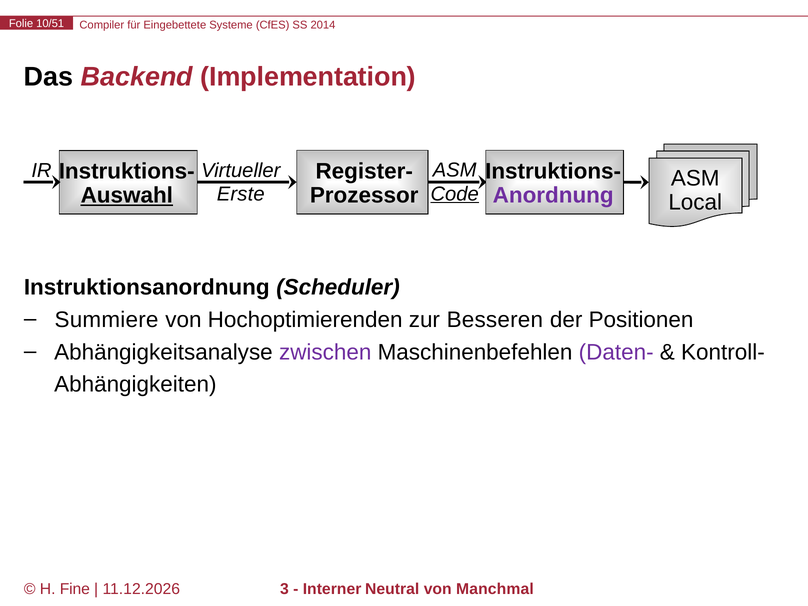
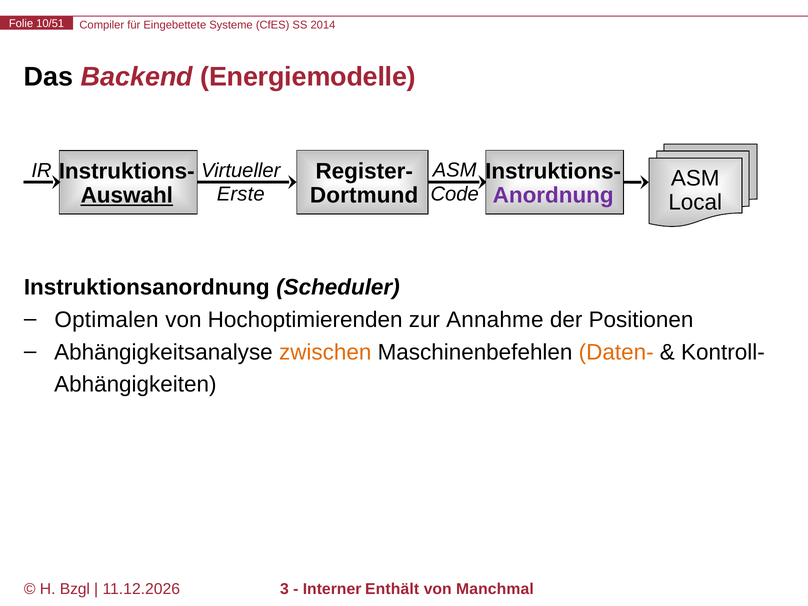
Implementation: Implementation -> Energiemodelle
Code underline: present -> none
Prozessor: Prozessor -> Dortmund
Summiere: Summiere -> Optimalen
Besseren: Besseren -> Annahme
zwischen colour: purple -> orange
Daten- colour: purple -> orange
Fine: Fine -> Bzgl
Neutral: Neutral -> Enthält
